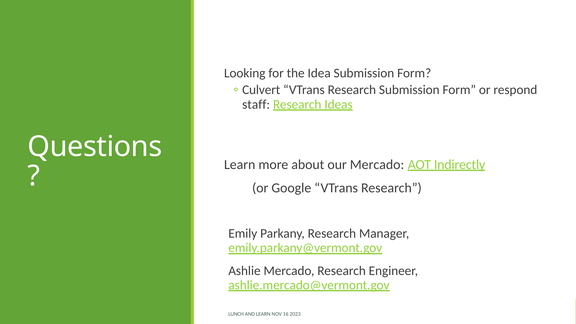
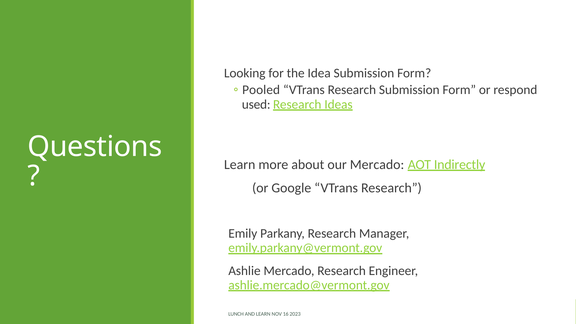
Culvert: Culvert -> Pooled
staff: staff -> used
